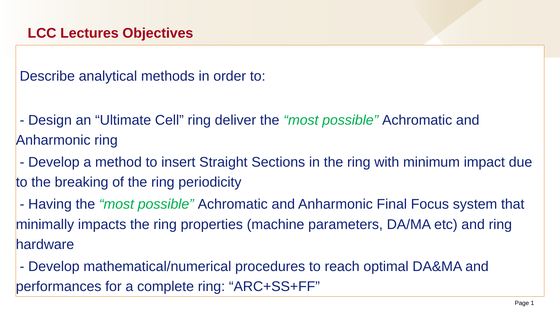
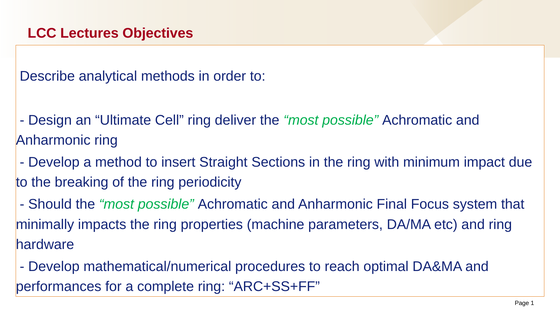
Having: Having -> Should
